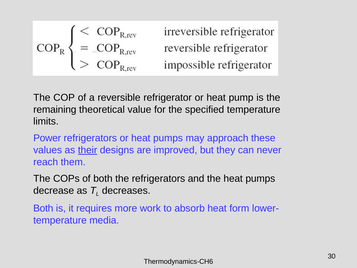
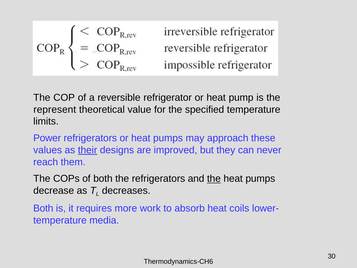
remaining: remaining -> represent
the at (214, 179) underline: none -> present
form: form -> coils
